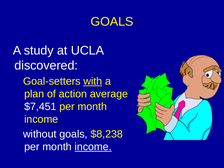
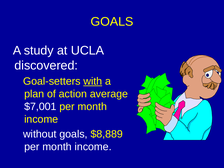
$7,451: $7,451 -> $7,001
$8,238: $8,238 -> $8,889
income at (93, 147) underline: present -> none
